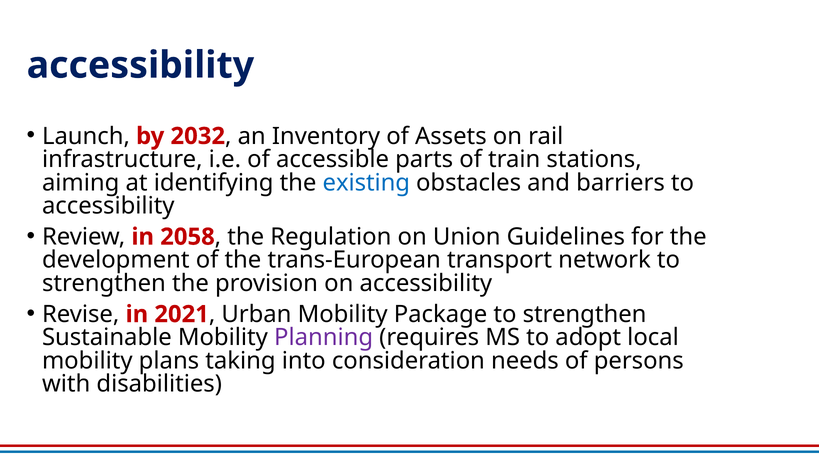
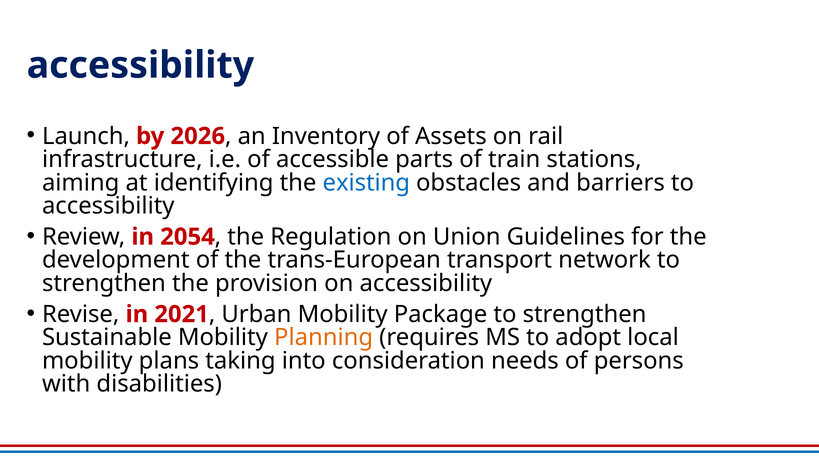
2032: 2032 -> 2026
2058: 2058 -> 2054
Planning colour: purple -> orange
